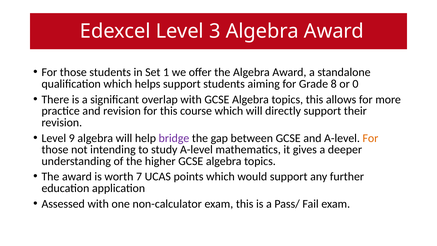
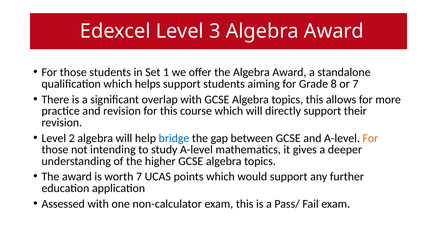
or 0: 0 -> 7
9: 9 -> 2
bridge colour: purple -> blue
